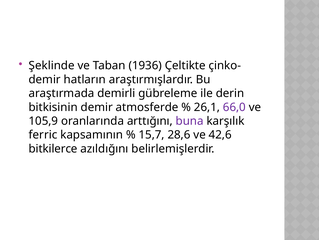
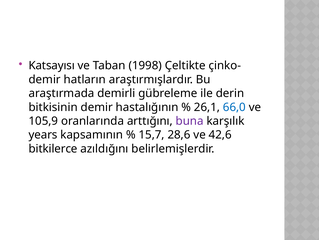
Şeklinde: Şeklinde -> Katsayısı
1936: 1936 -> 1998
atmosferde: atmosferde -> hastalığının
66,0 colour: purple -> blue
ferric: ferric -> years
